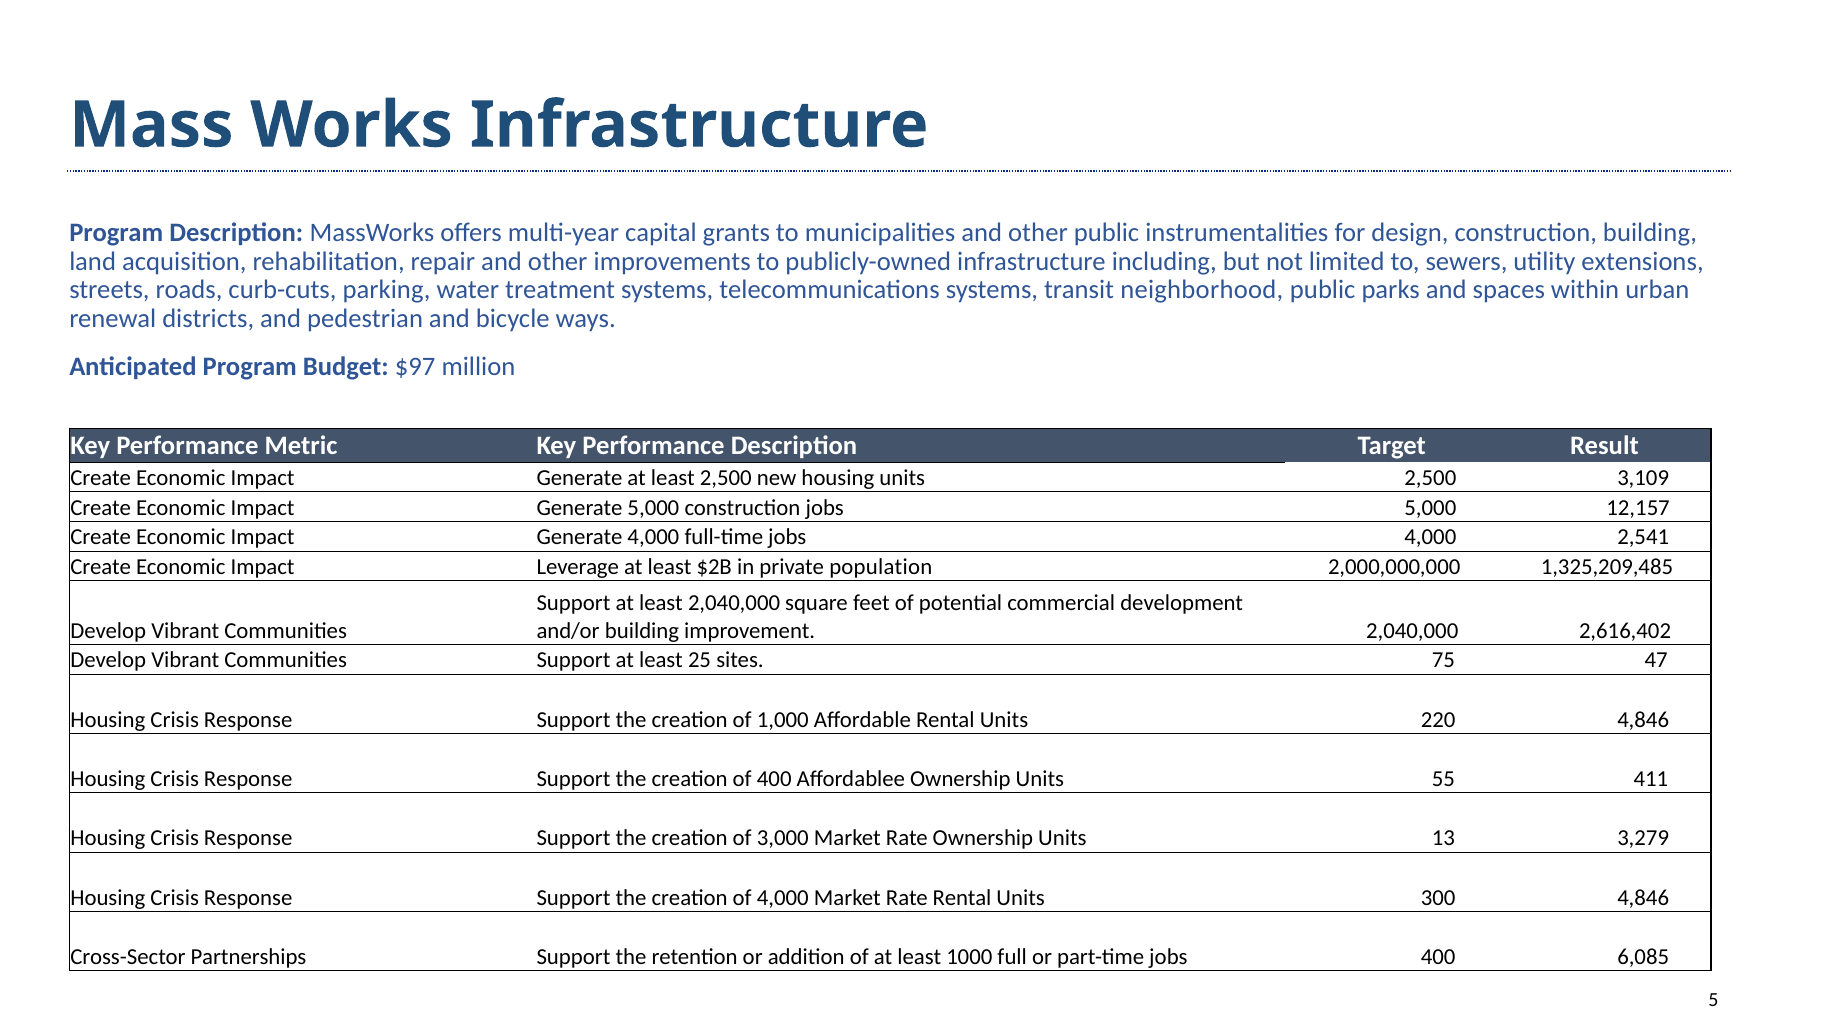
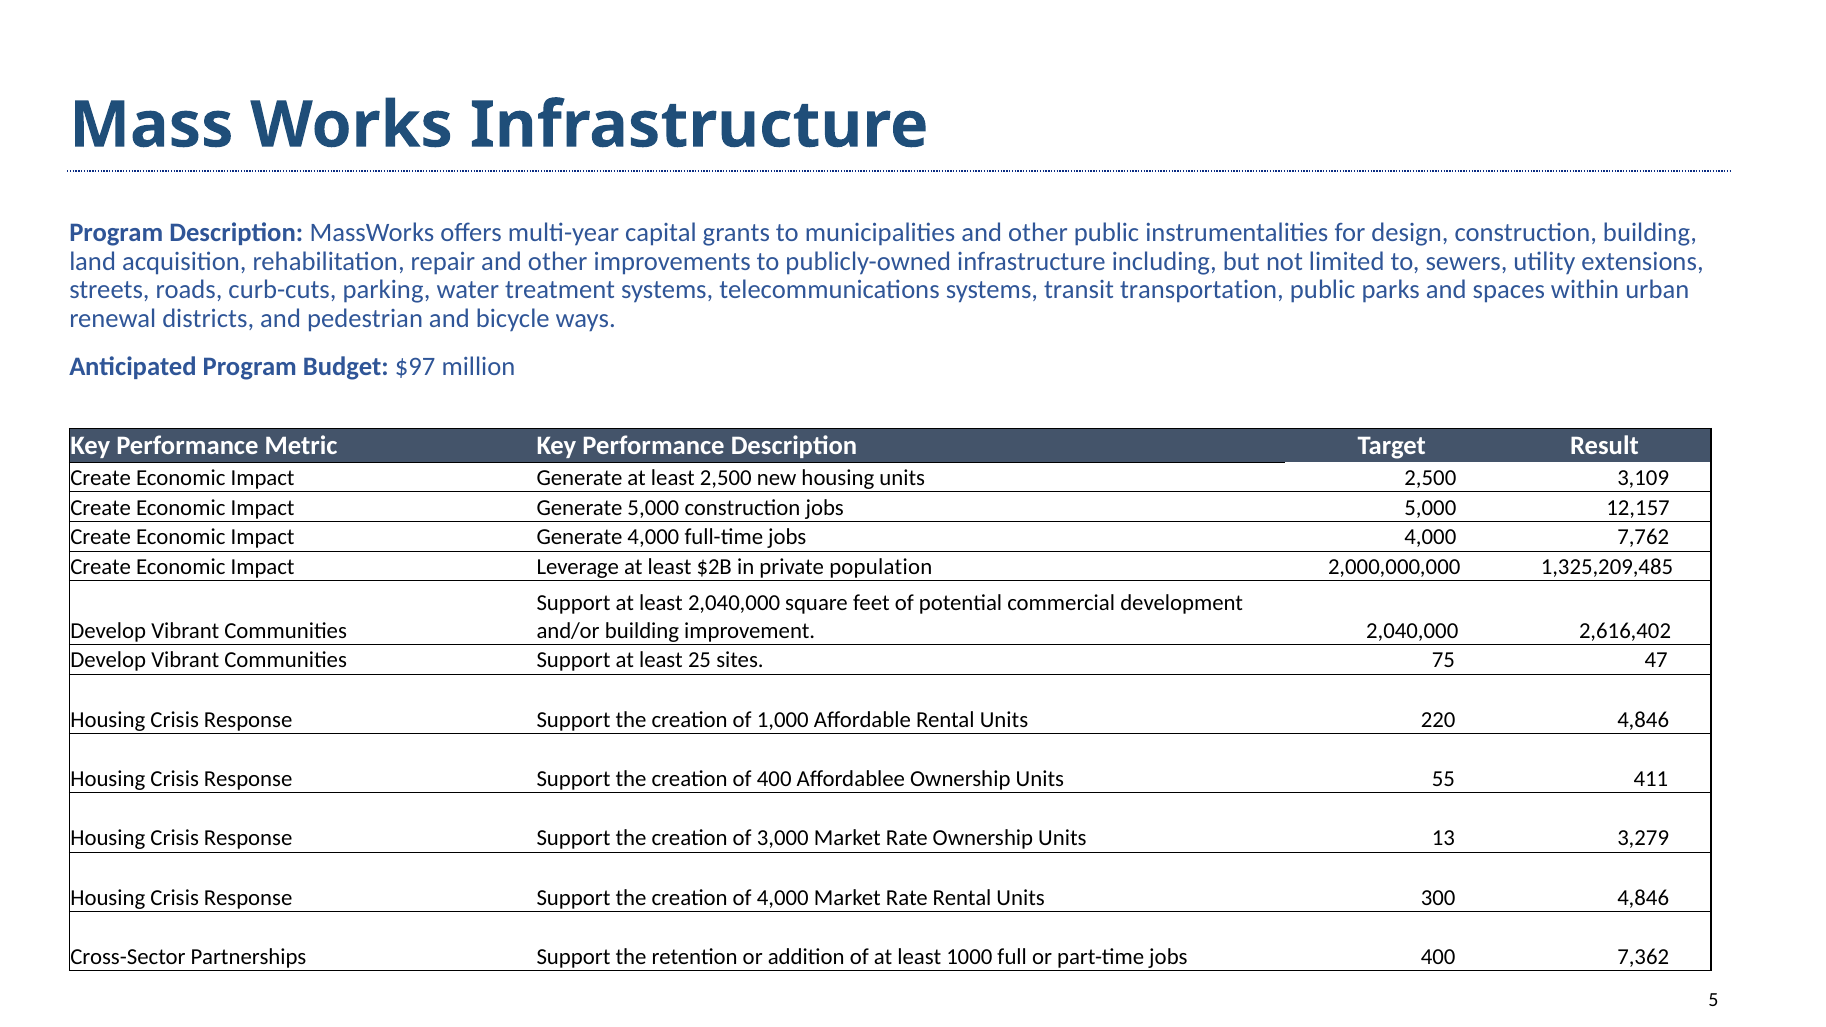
neighborhood: neighborhood -> transportation
2,541: 2,541 -> 7,762
6,085: 6,085 -> 7,362
